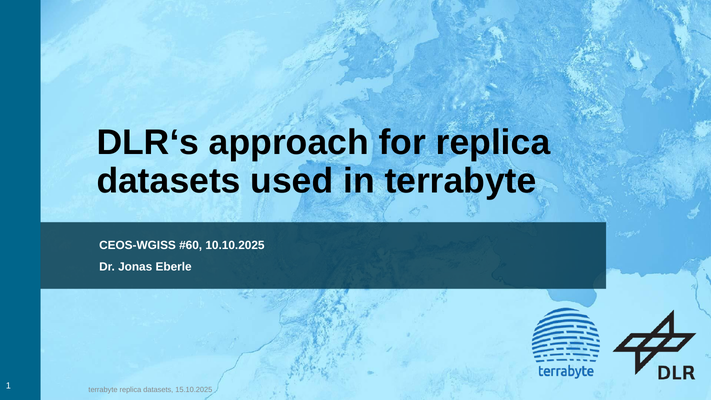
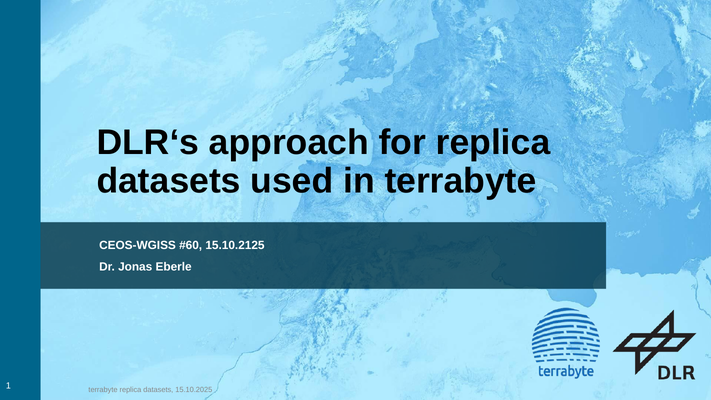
10.10.2025: 10.10.2025 -> 15.10.2125
